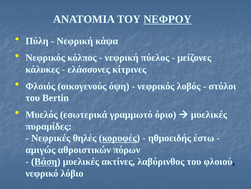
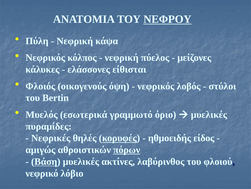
κίτρινες: κίτρινες -> είθισται
έστω: έστω -> είδος
πόρων underline: none -> present
